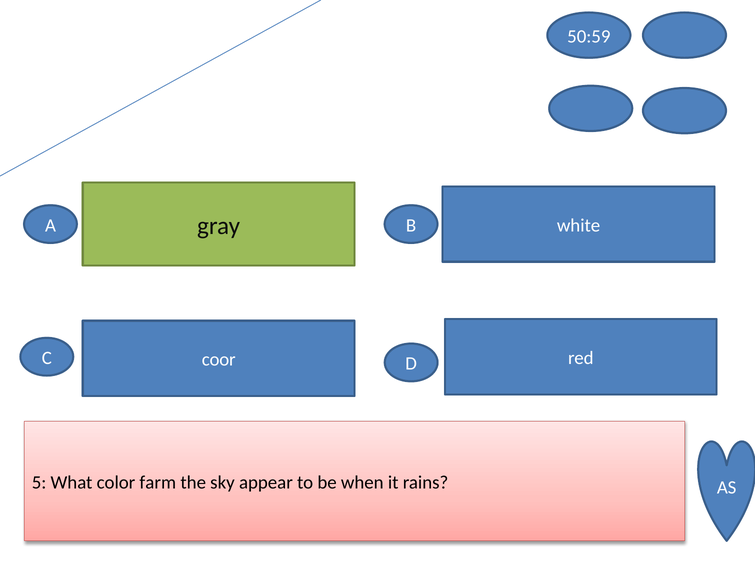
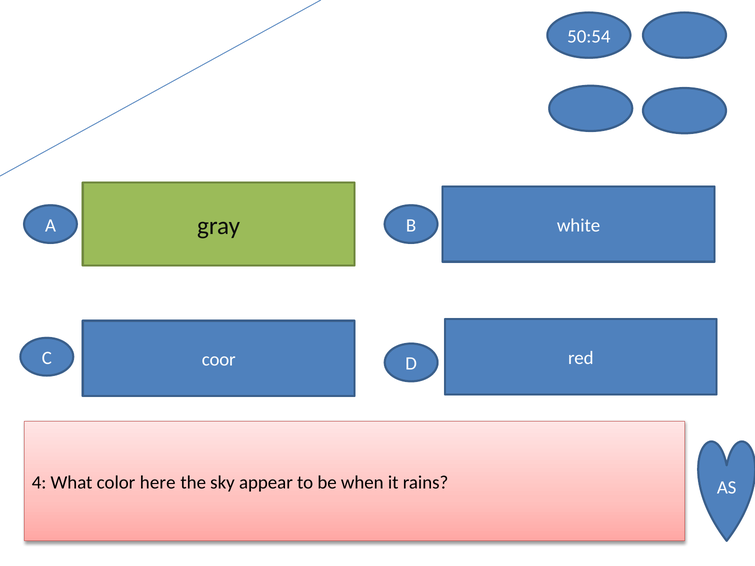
50:59: 50:59 -> 50:54
5: 5 -> 4
farm: farm -> here
